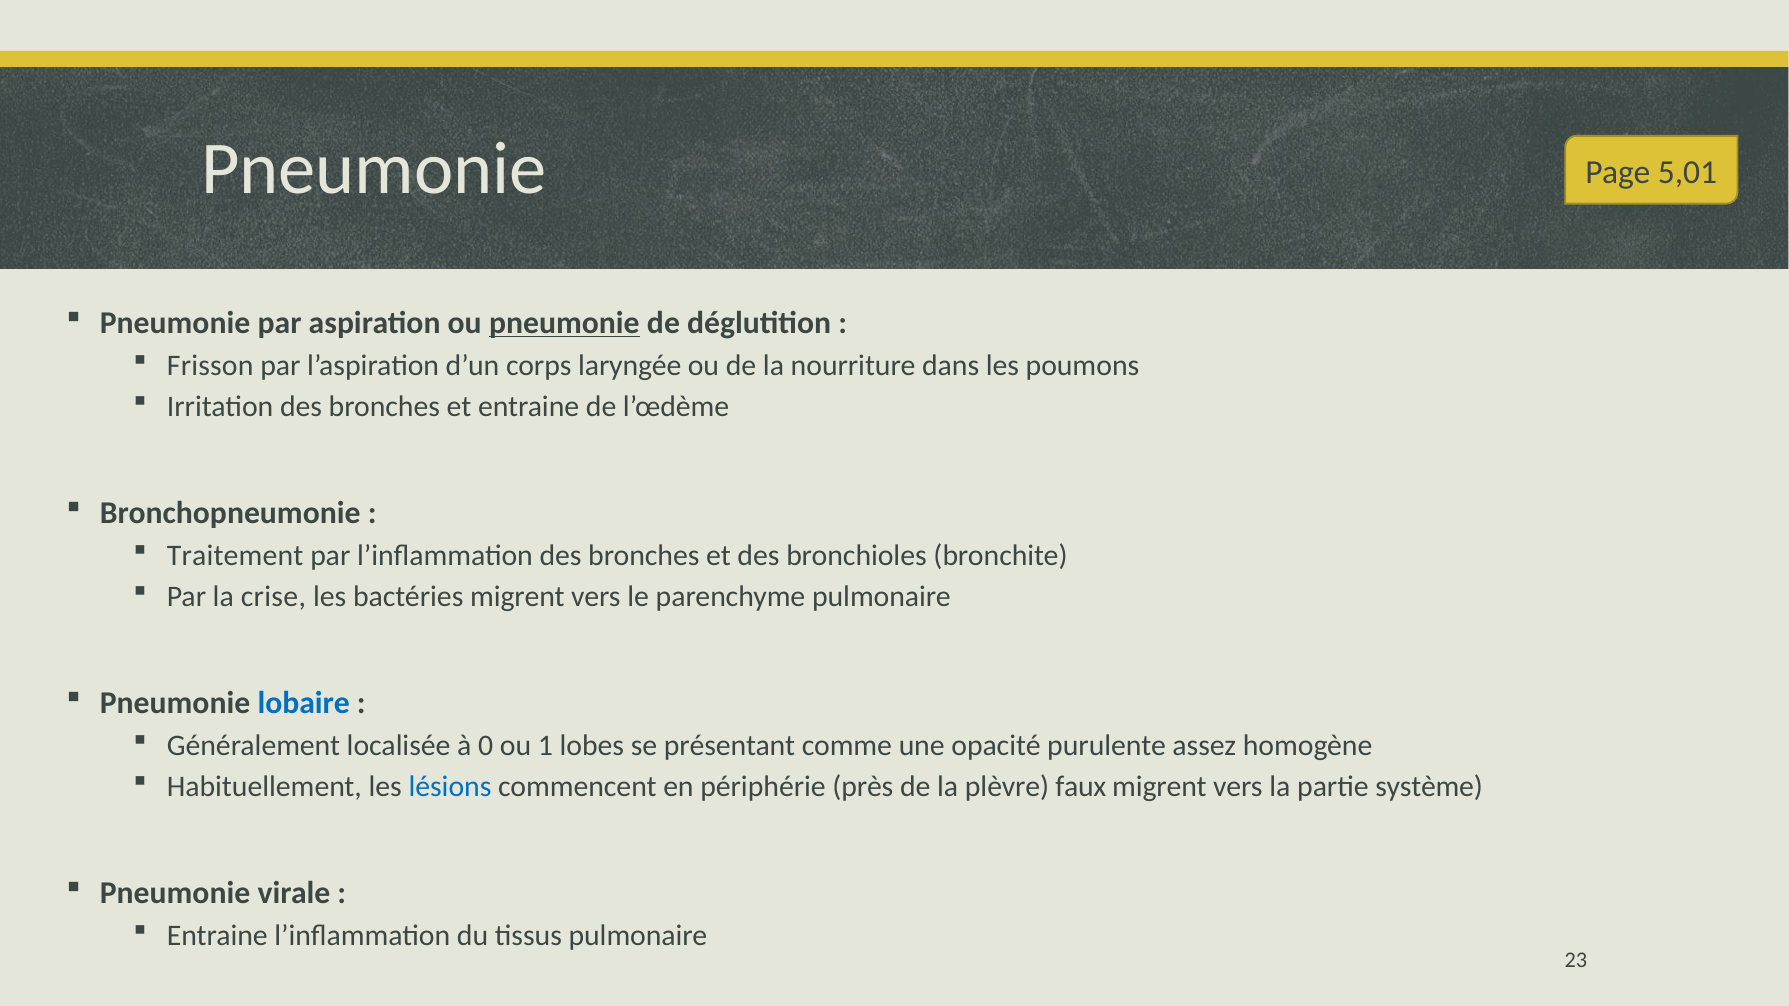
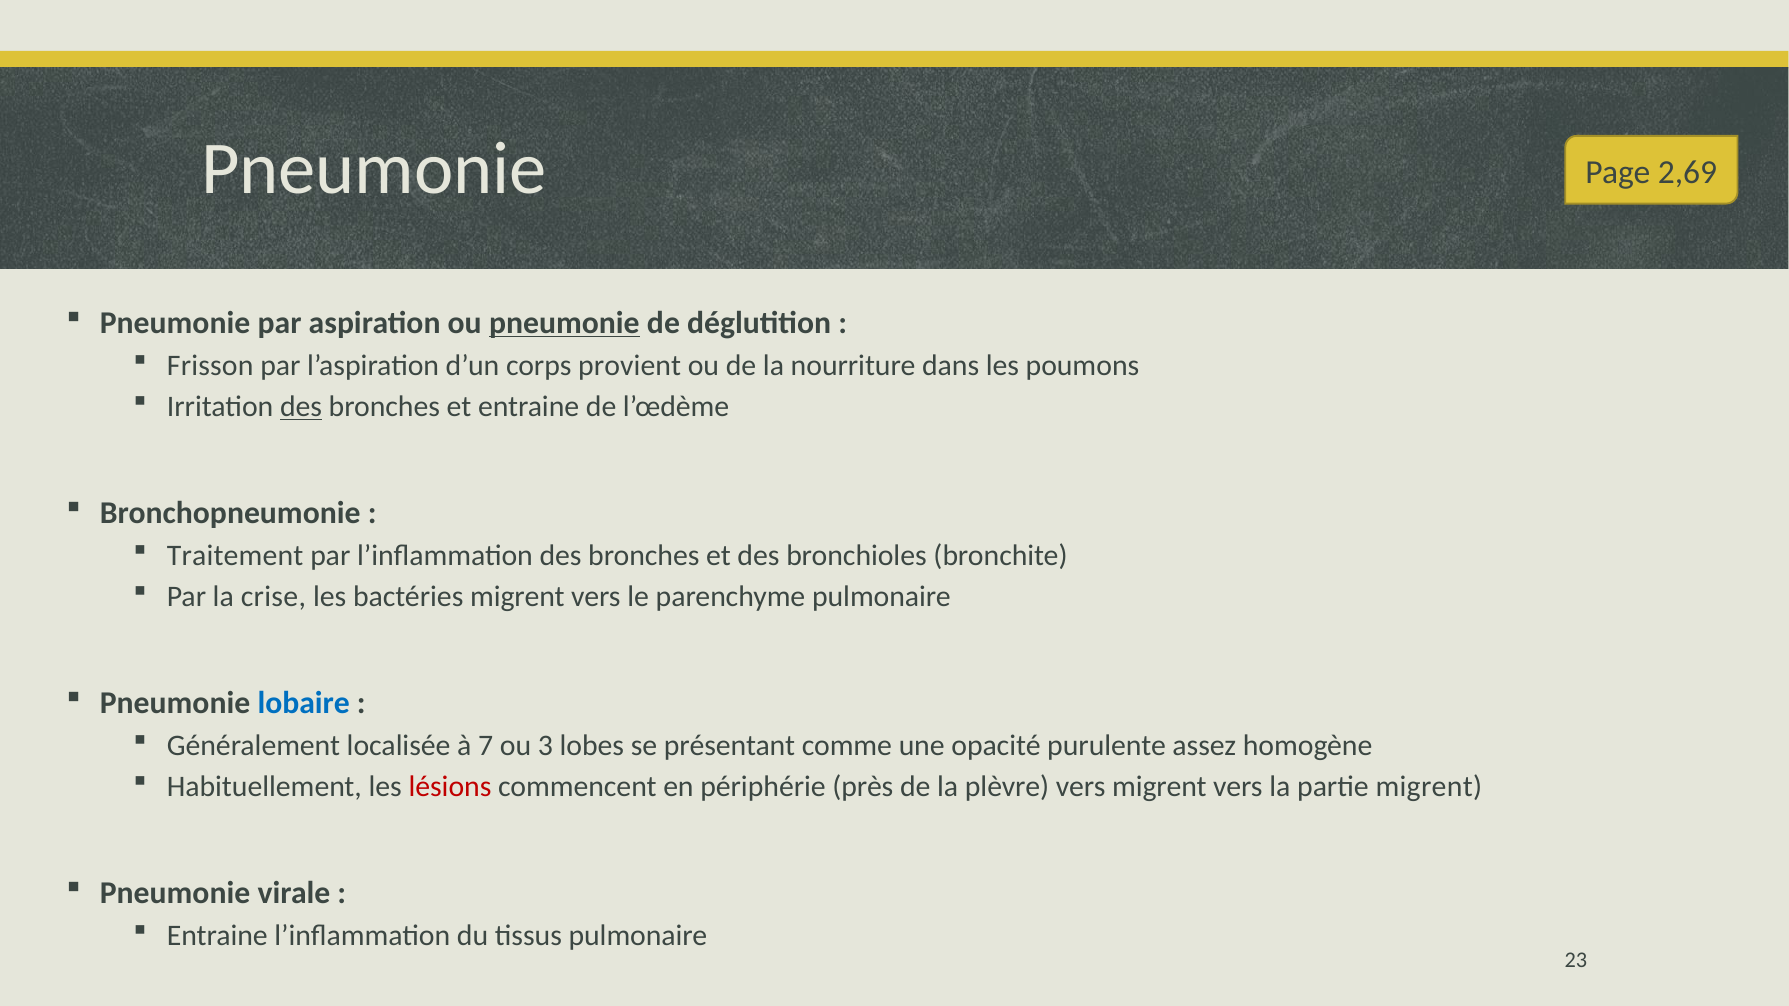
5,01: 5,01 -> 2,69
laryngée: laryngée -> provient
des at (301, 407) underline: none -> present
0: 0 -> 7
1: 1 -> 3
lésions colour: blue -> red
plèvre faux: faux -> vers
partie système: système -> migrent
